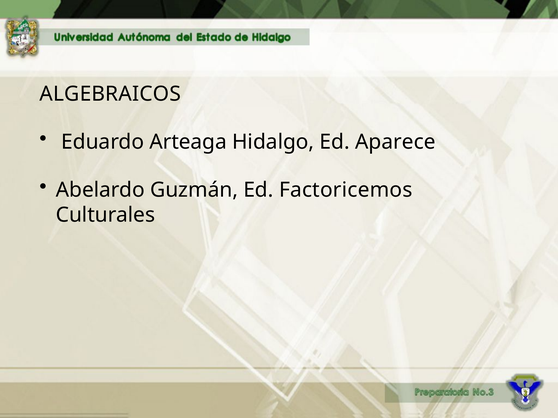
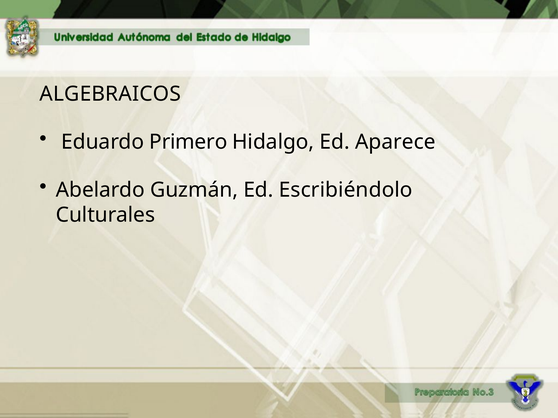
Arteaga: Arteaga -> Primero
Factoricemos: Factoricemos -> Escribiéndolo
